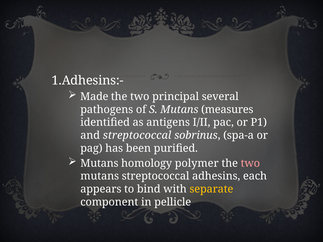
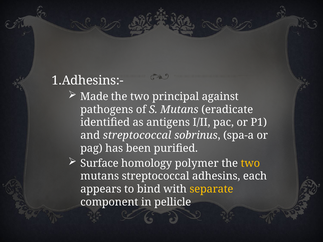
several: several -> against
measures: measures -> eradicate
Mutans at (99, 163): Mutans -> Surface
two at (250, 163) colour: pink -> yellow
